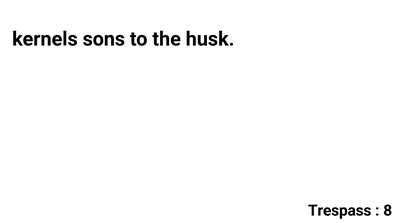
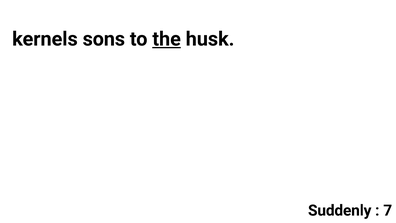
the underline: none -> present
Trespass: Trespass -> Suddenly
8: 8 -> 7
